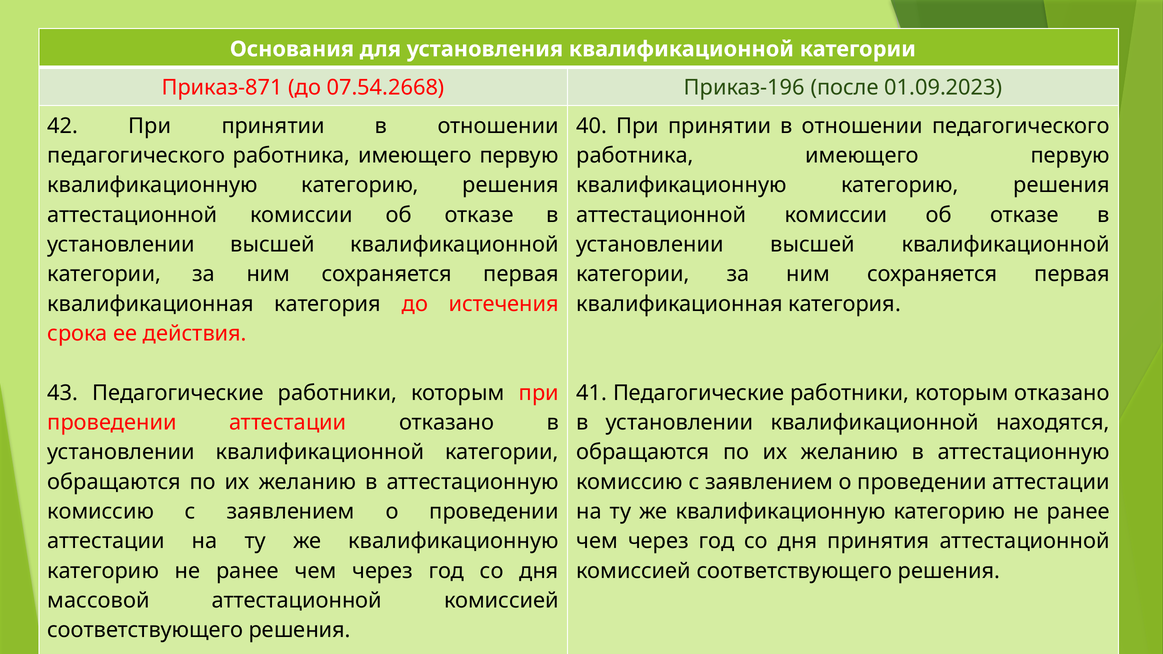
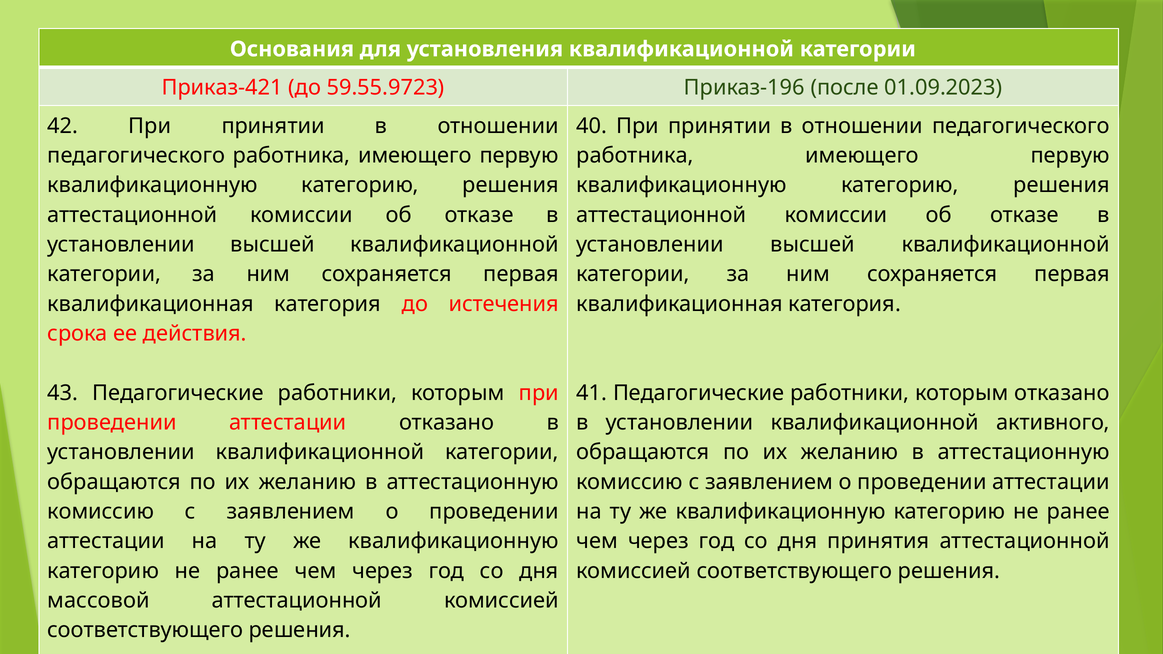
Приказ-871: Приказ-871 -> Приказ-421
07.54.2668: 07.54.2668 -> 59.55.9723
находятся: находятся -> активного
